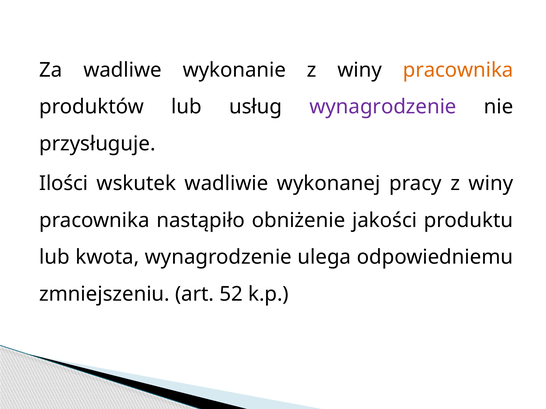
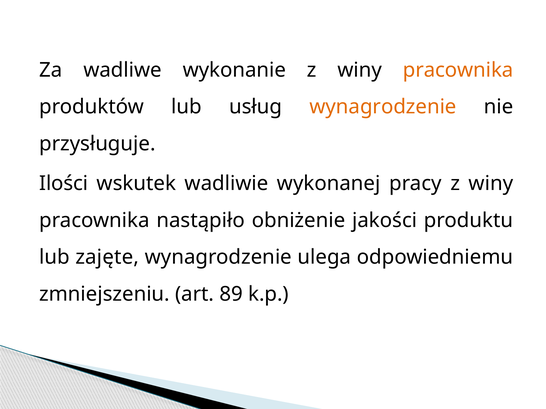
wynagrodzenie at (383, 107) colour: purple -> orange
kwota: kwota -> zajęte
52: 52 -> 89
